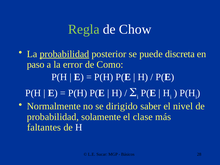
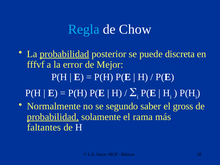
Regla colour: light green -> light blue
paso: paso -> fffvf
Como: Como -> Mejor
dirigido: dirigido -> segundo
nivel: nivel -> gross
probabilidad at (53, 117) underline: none -> present
clase: clase -> rama
